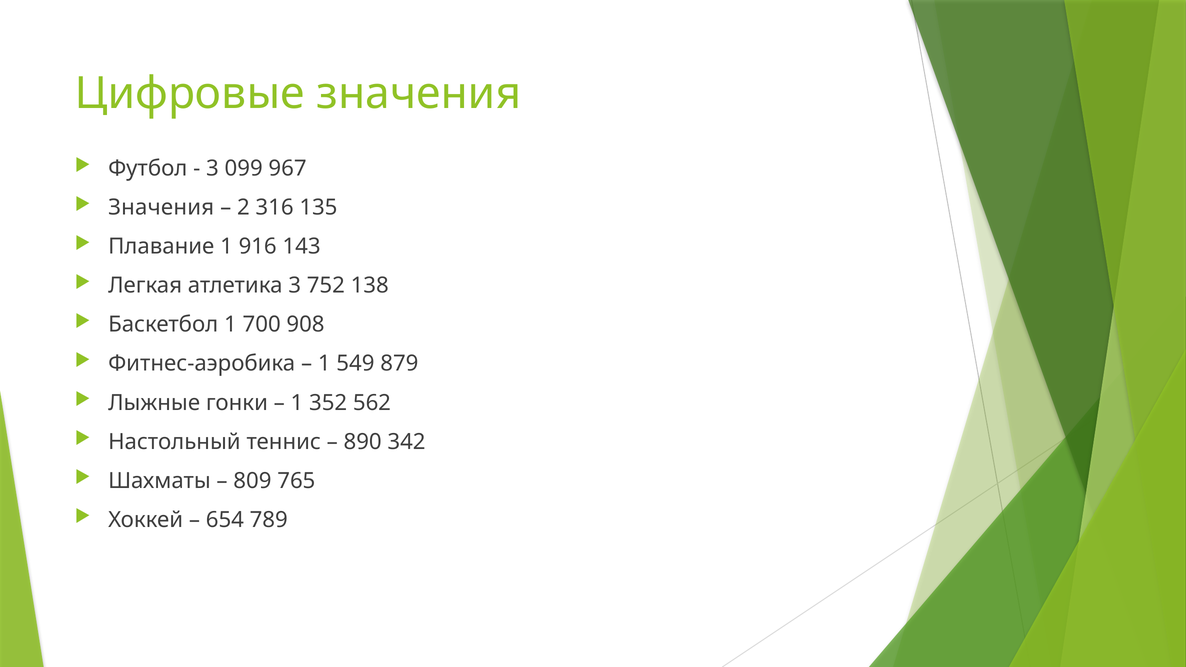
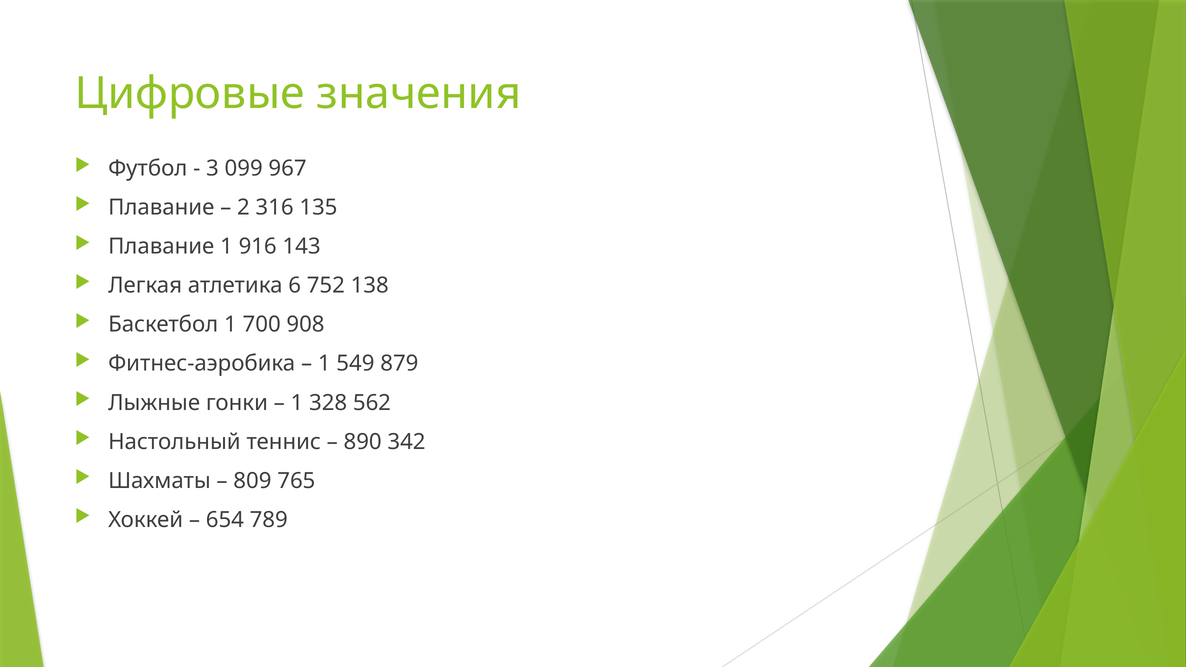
Значения at (161, 208): Значения -> Плавание
атлетика 3: 3 -> 6
352: 352 -> 328
